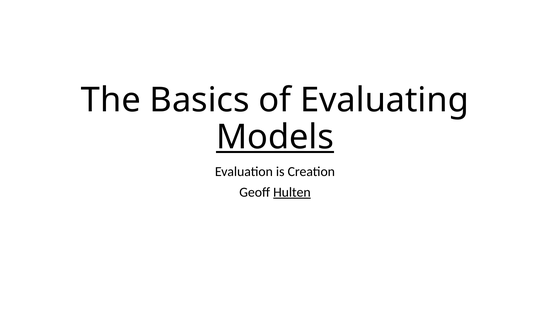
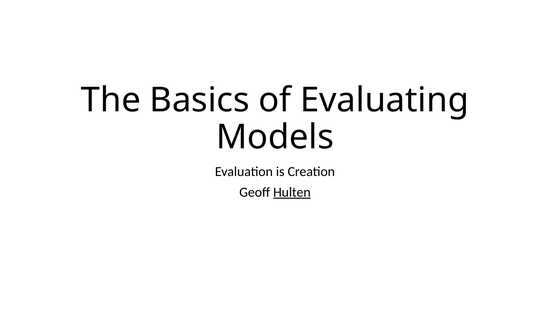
Models underline: present -> none
